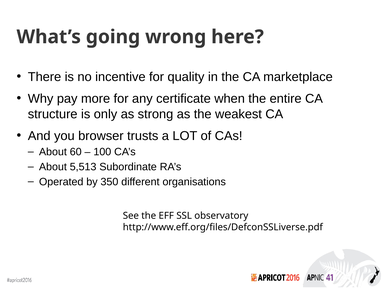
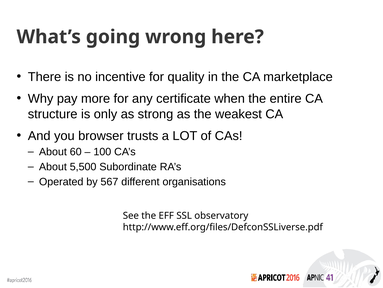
5,513: 5,513 -> 5,500
350: 350 -> 567
